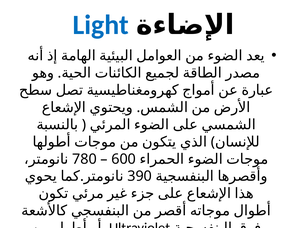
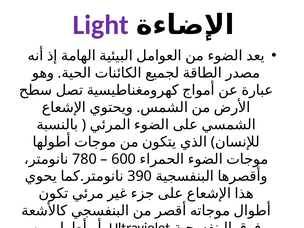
Light colour: blue -> purple
